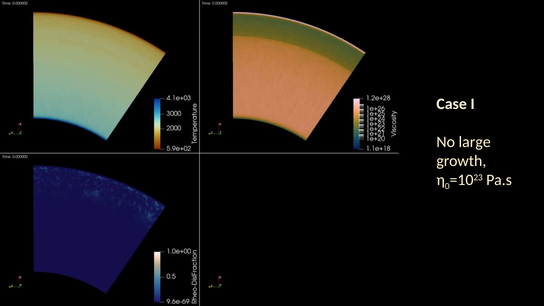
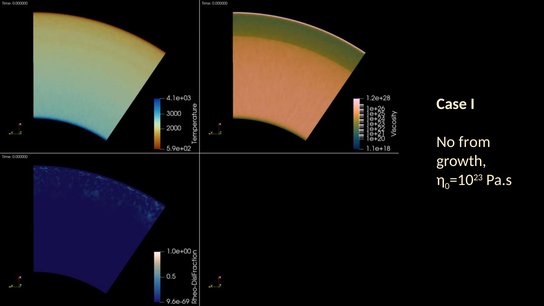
large: large -> from
